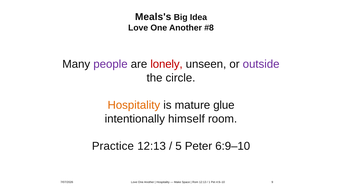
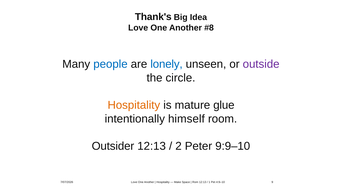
Meals's: Meals's -> Thank's
people colour: purple -> blue
lonely colour: red -> blue
Practice: Practice -> Outsider
5: 5 -> 2
6:9–10: 6:9–10 -> 9:9–10
